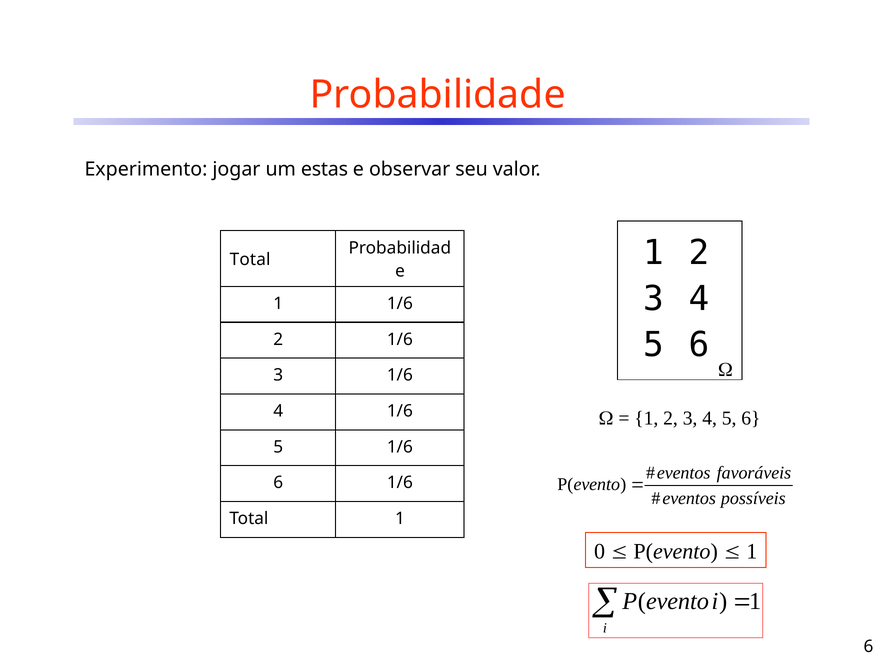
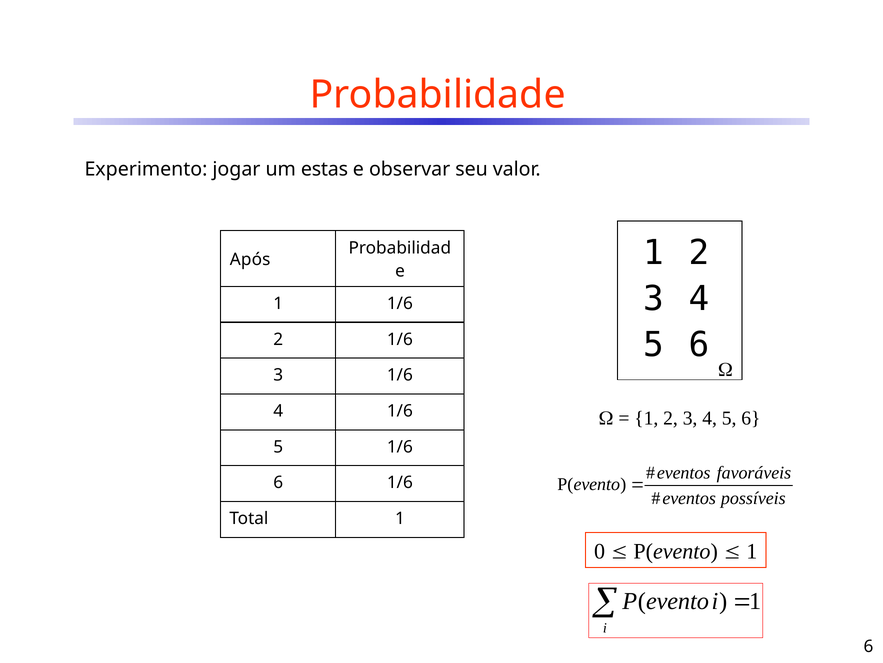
Total at (250, 259): Total -> Após
